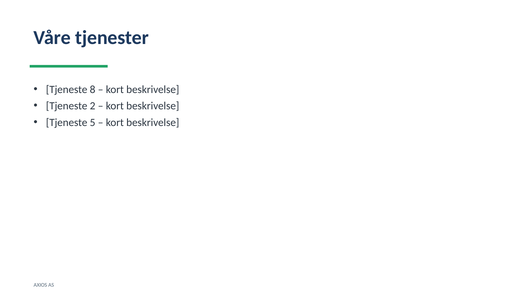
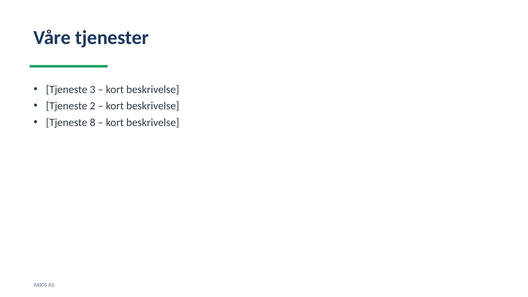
8: 8 -> 3
5: 5 -> 8
